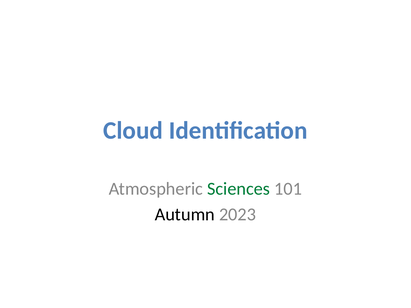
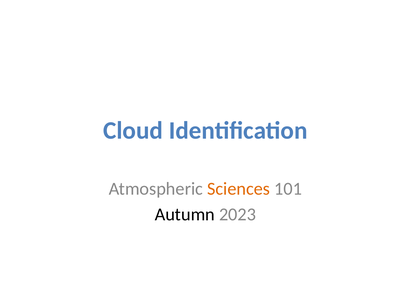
Sciences colour: green -> orange
